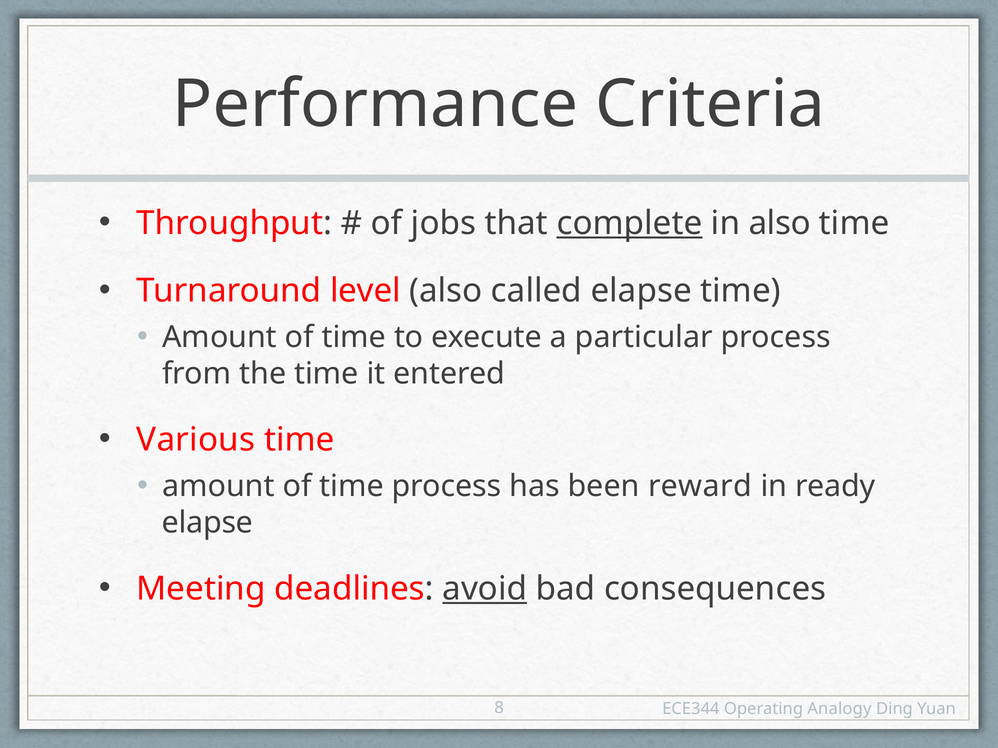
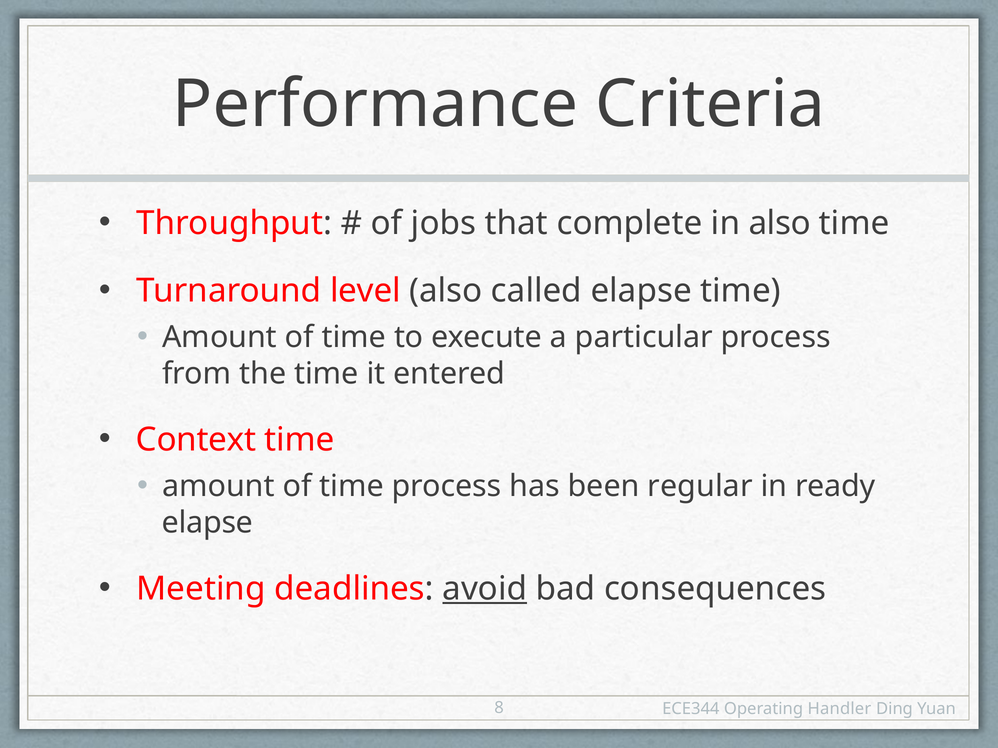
complete underline: present -> none
Various: Various -> Context
reward: reward -> regular
Analogy: Analogy -> Handler
